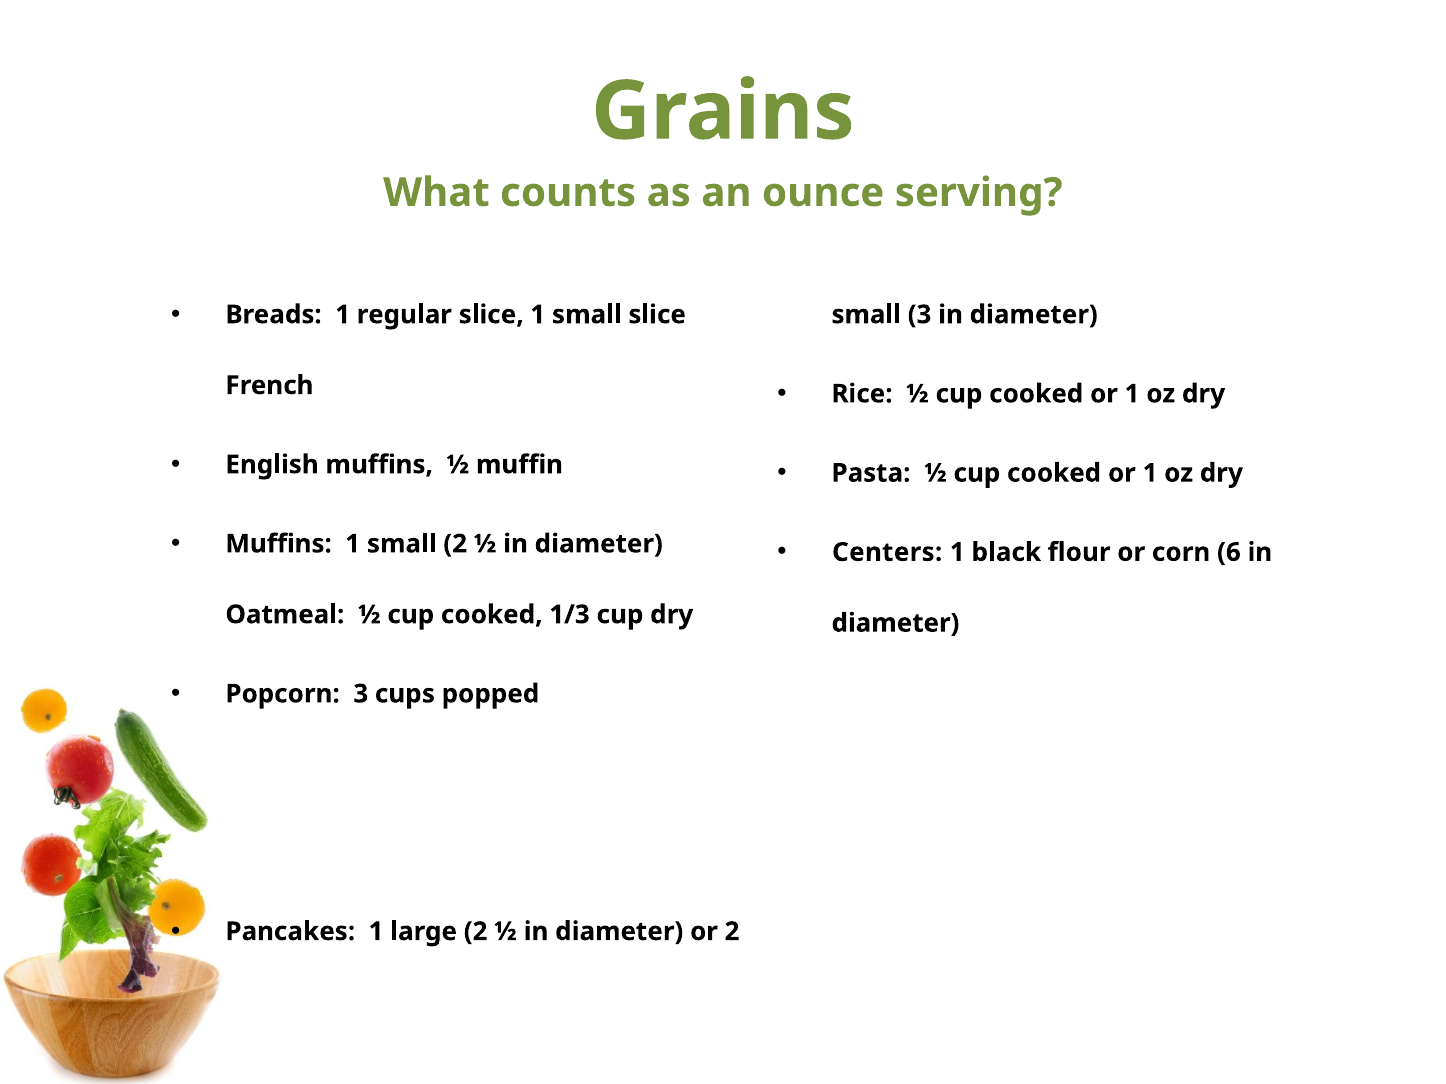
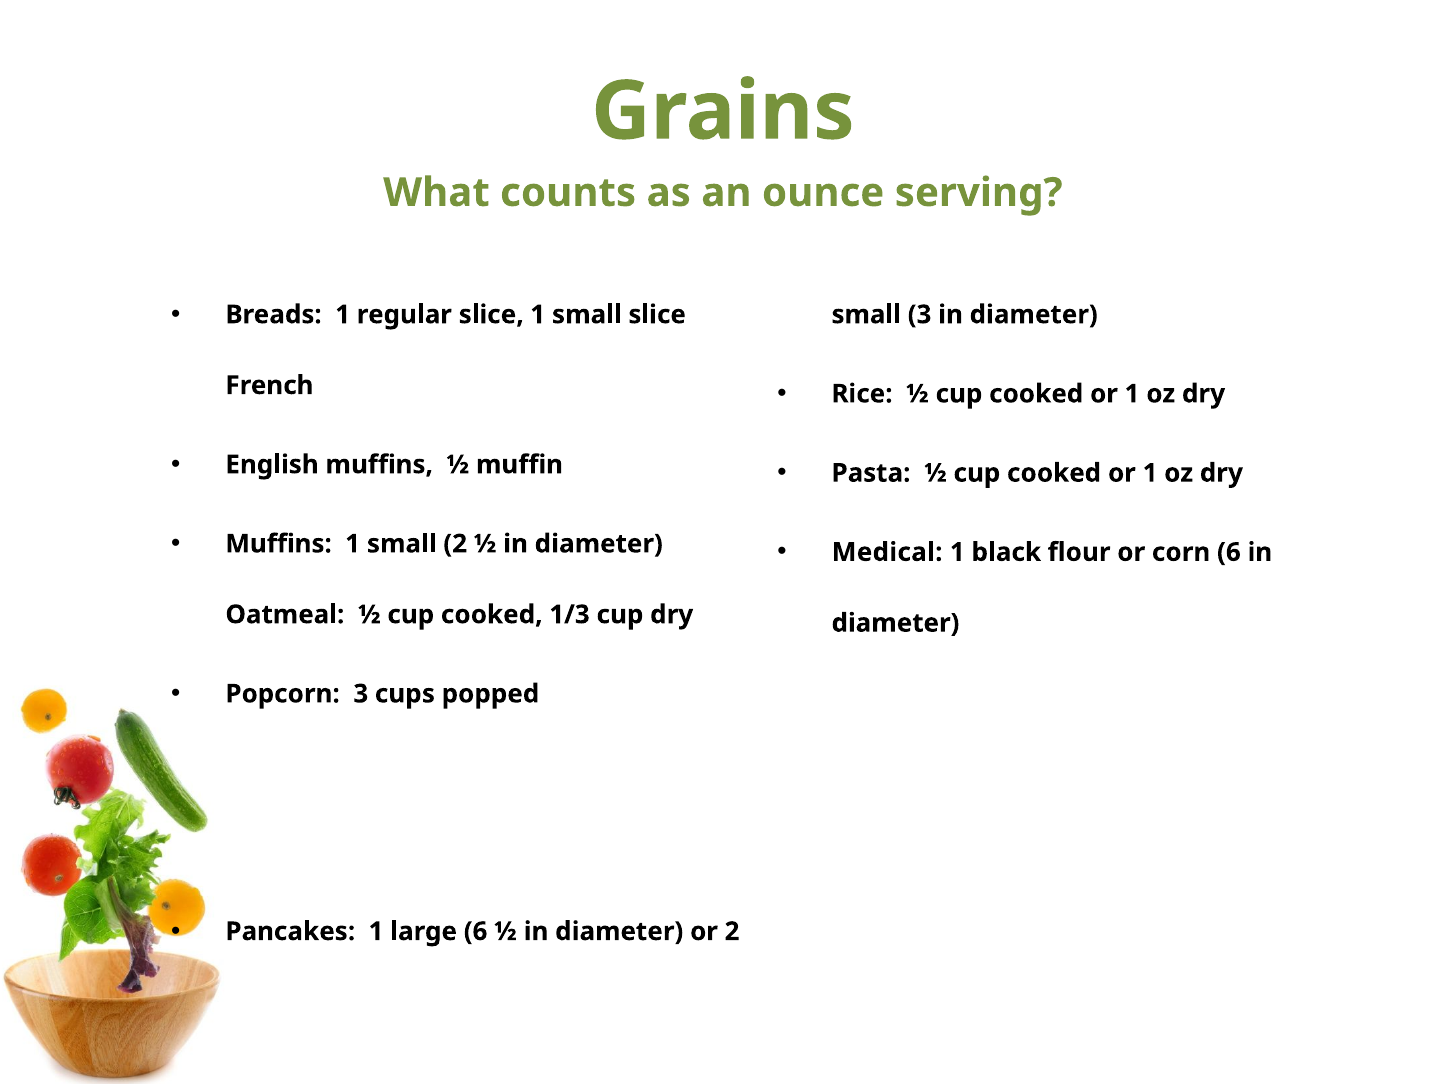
Centers: Centers -> Medical
large 2: 2 -> 6
